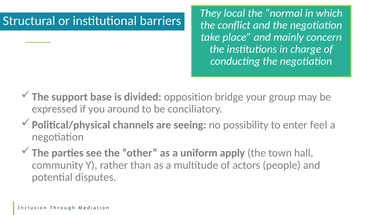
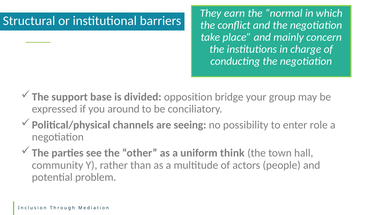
local: local -> earn
feel: feel -> role
apply: apply -> think
disputes: disputes -> problem
